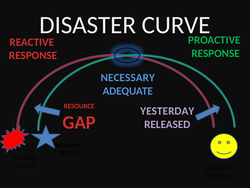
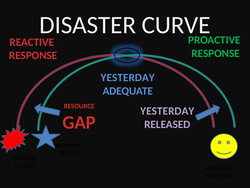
NECESSARY at (128, 77): NECESSARY -> YESTERDAY
